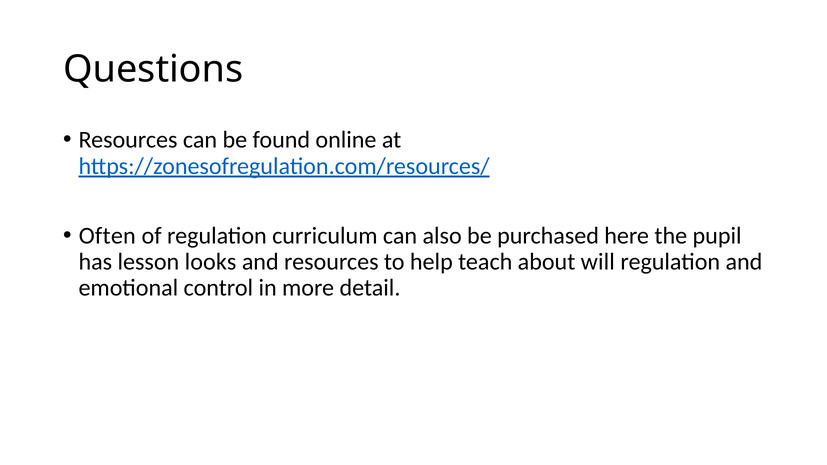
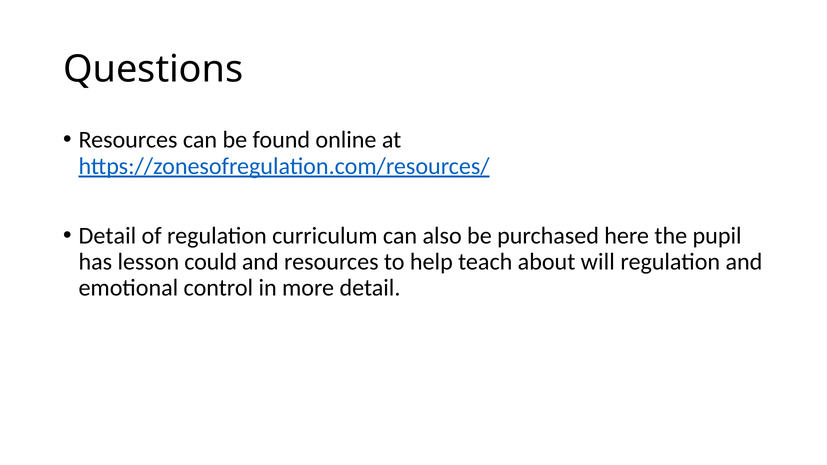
Often at (107, 236): Often -> Detail
looks: looks -> could
